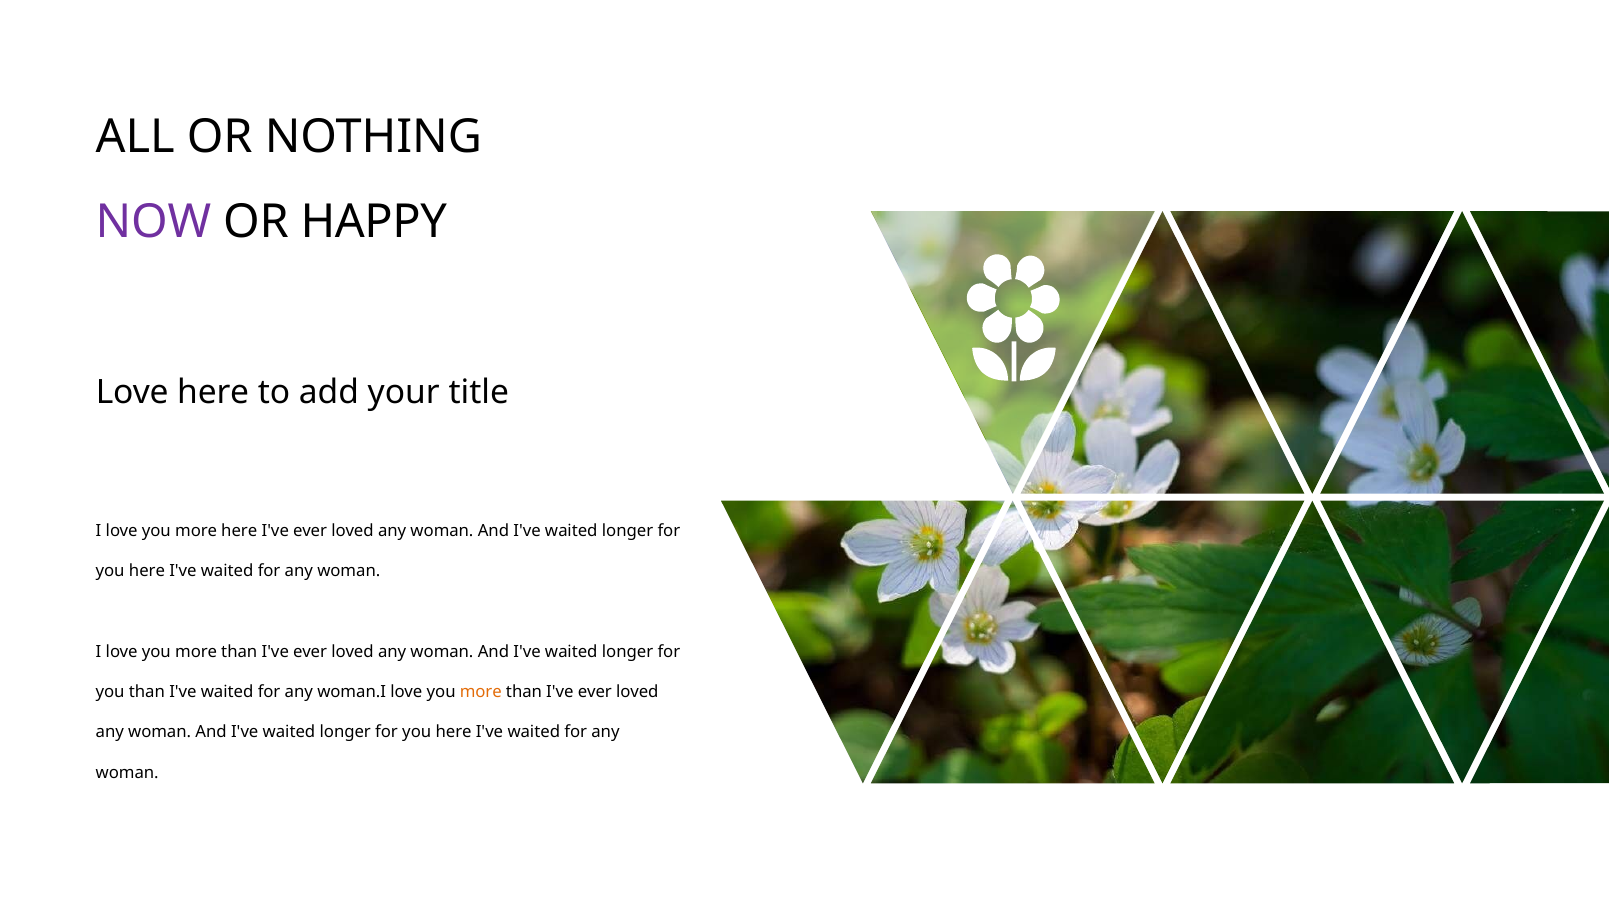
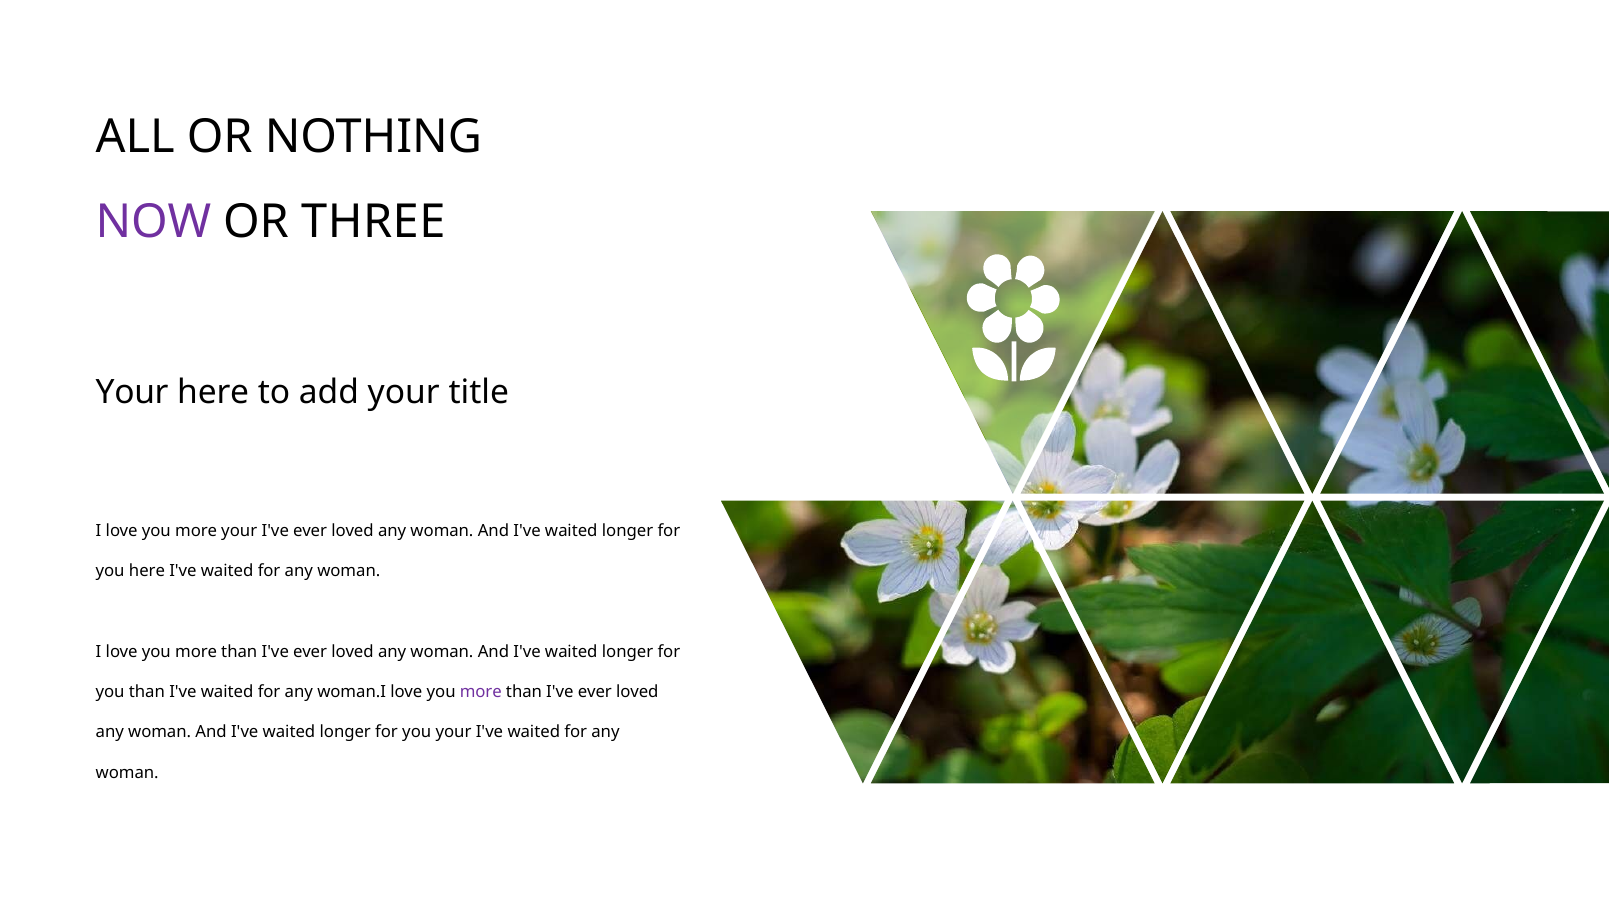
HAPPY: HAPPY -> THREE
Love at (132, 392): Love -> Your
more here: here -> your
more at (481, 692) colour: orange -> purple
here at (454, 732): here -> your
